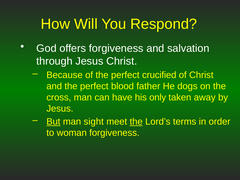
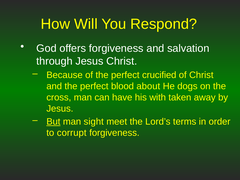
father: father -> about
only: only -> with
the at (136, 122) underline: present -> none
woman: woman -> corrupt
